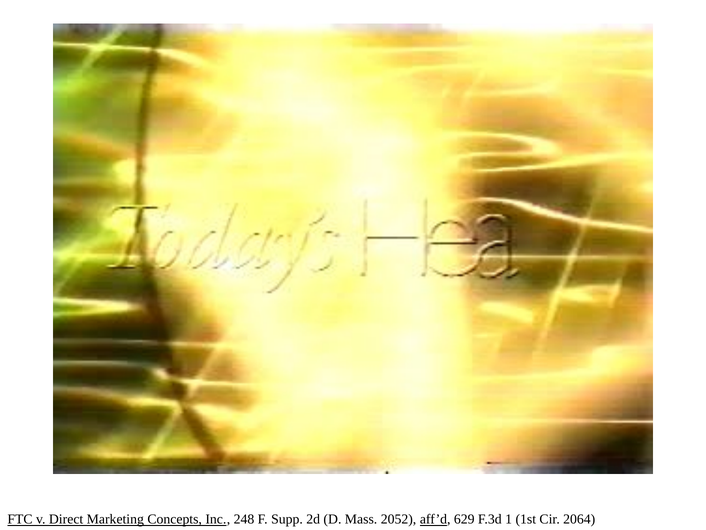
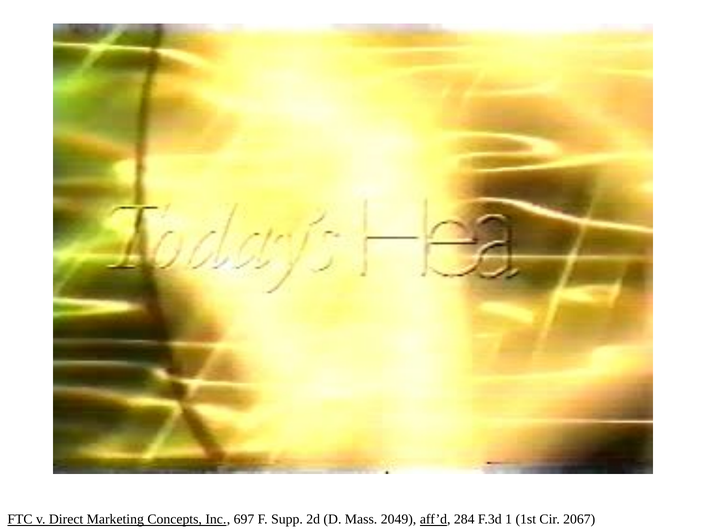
248: 248 -> 697
2052: 2052 -> 2049
629: 629 -> 284
2064: 2064 -> 2067
